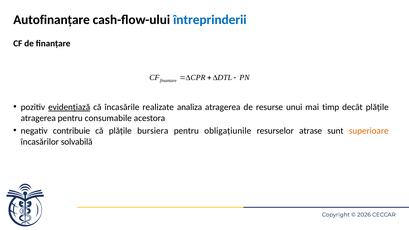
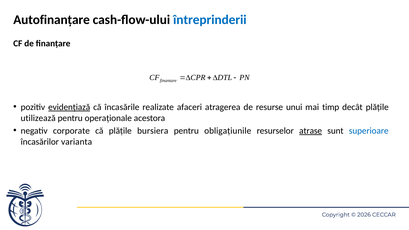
analiza: analiza -> afaceri
atragerea at (38, 118): atragerea -> utilizează
consumabile: consumabile -> operaționale
contribuie: contribuie -> corporate
atrase underline: none -> present
superioare colour: orange -> blue
solvabilă: solvabilă -> varianta
